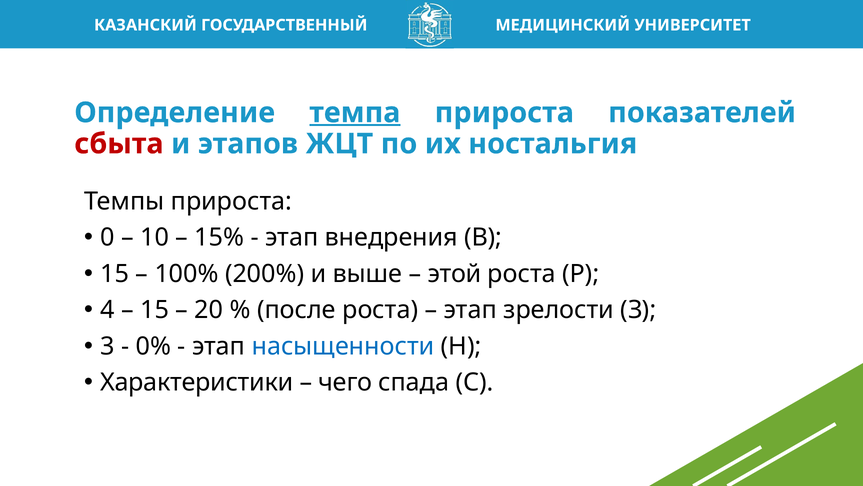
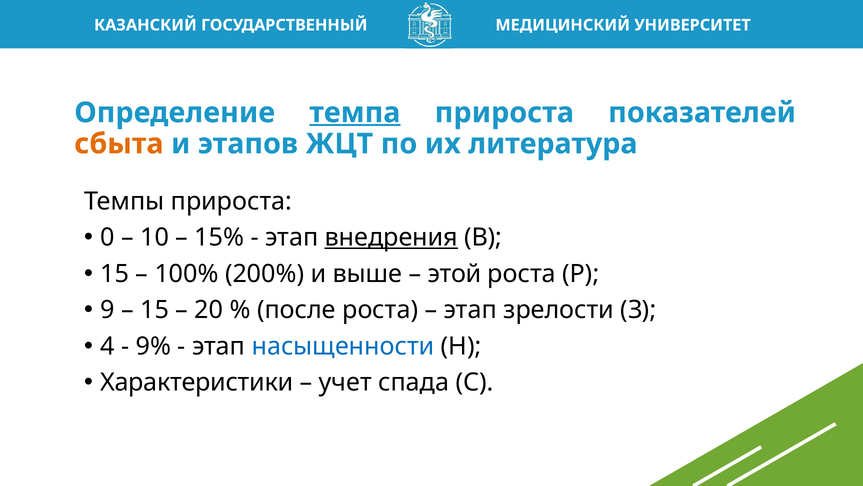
сбыта colour: red -> orange
ностальгия: ностальгия -> литература
внедрения underline: none -> present
4: 4 -> 9
3: 3 -> 4
0%: 0% -> 9%
чего: чего -> учет
